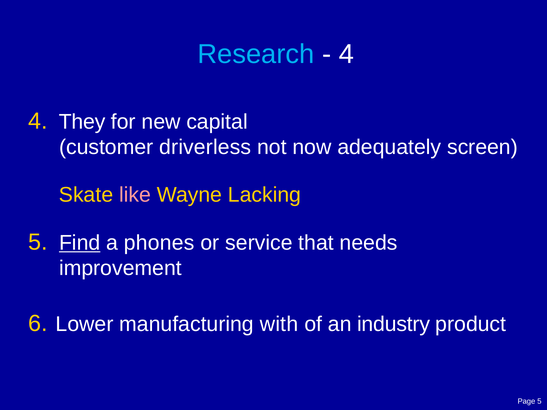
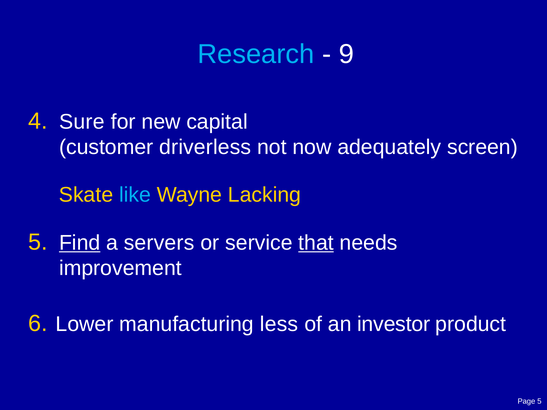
4 at (346, 54): 4 -> 9
They: They -> Sure
like colour: pink -> light blue
phones: phones -> servers
that underline: none -> present
with: with -> less
industry: industry -> investor
